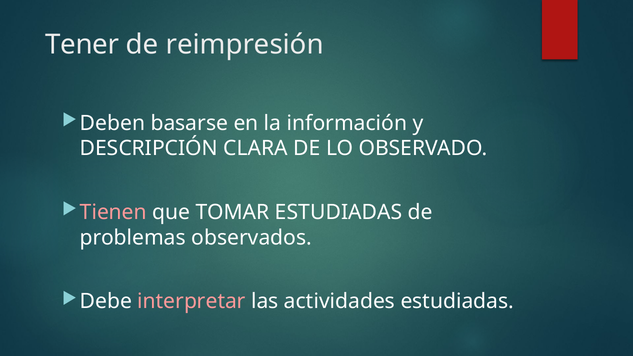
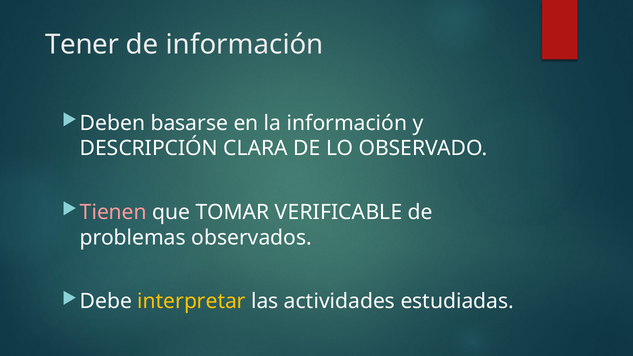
de reimpresión: reimpresión -> información
TOMAR ESTUDIADAS: ESTUDIADAS -> VERIFICABLE
interpretar colour: pink -> yellow
